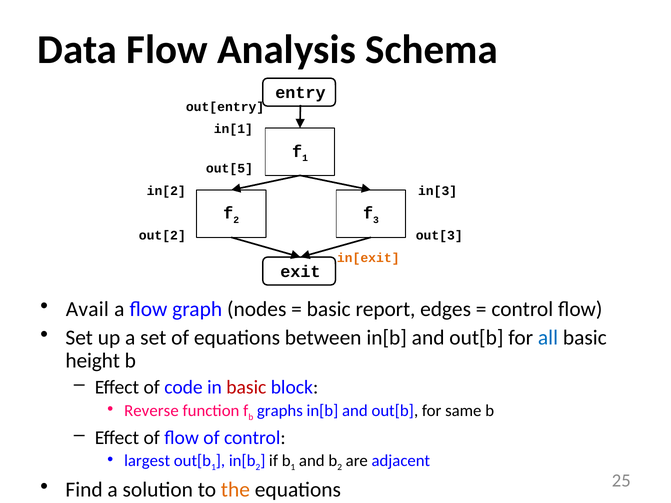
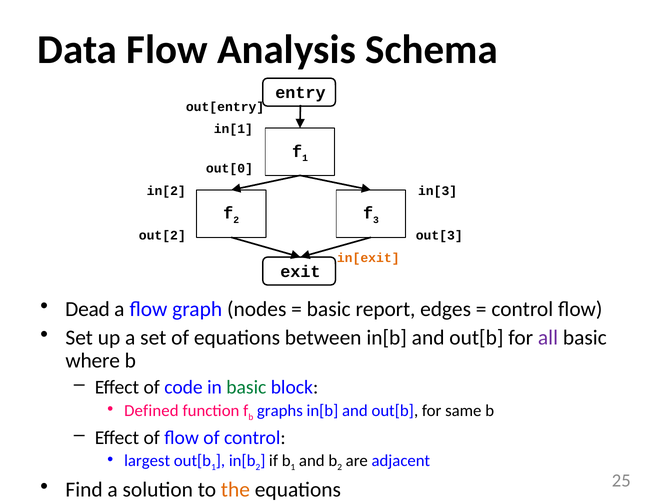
out[5: out[5 -> out[0
Avail: Avail -> Dead
all colour: blue -> purple
height: height -> where
basic at (246, 388) colour: red -> green
Reverse: Reverse -> Defined
